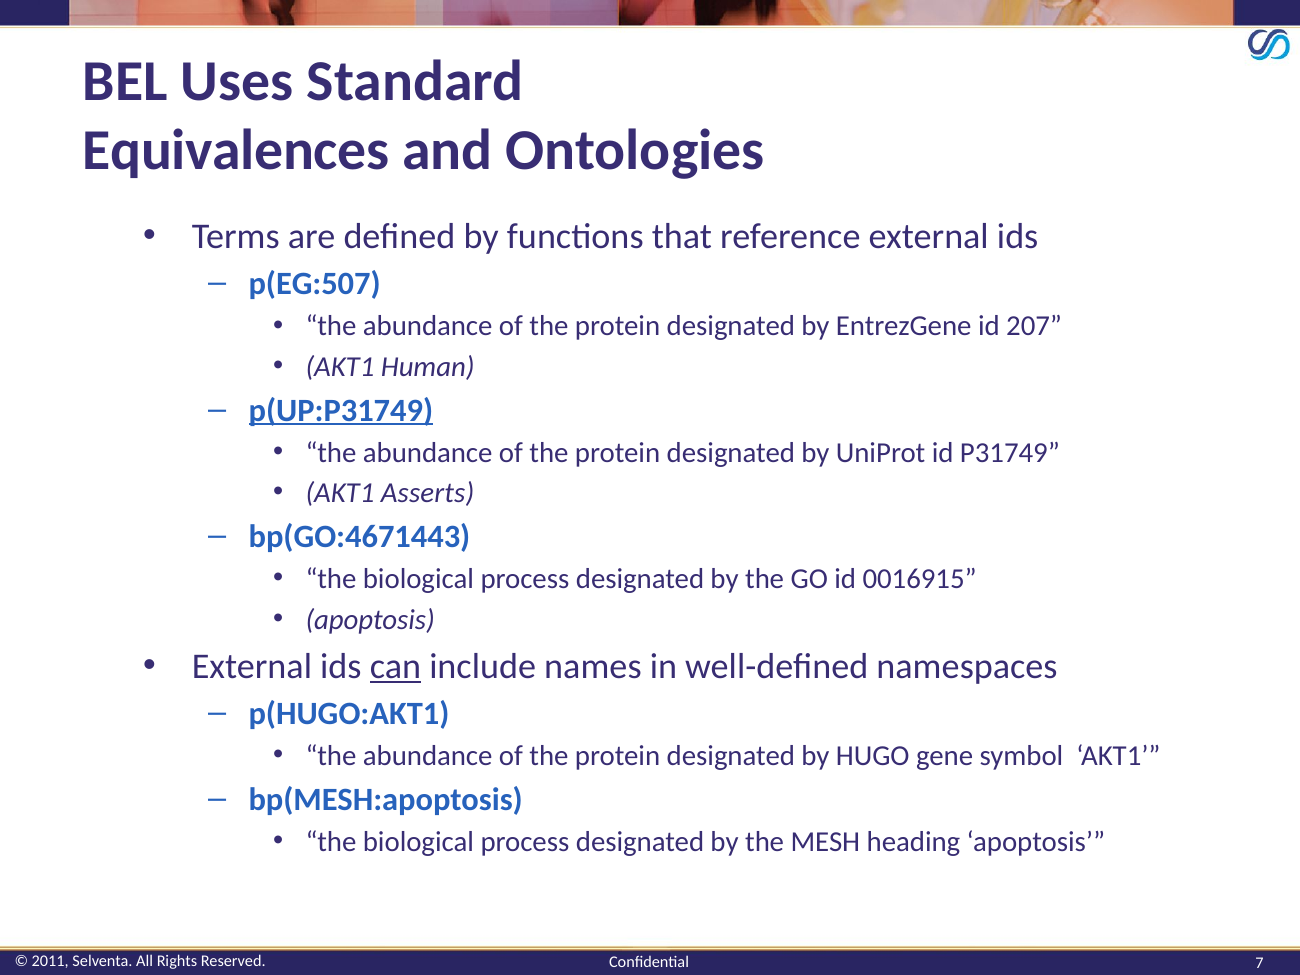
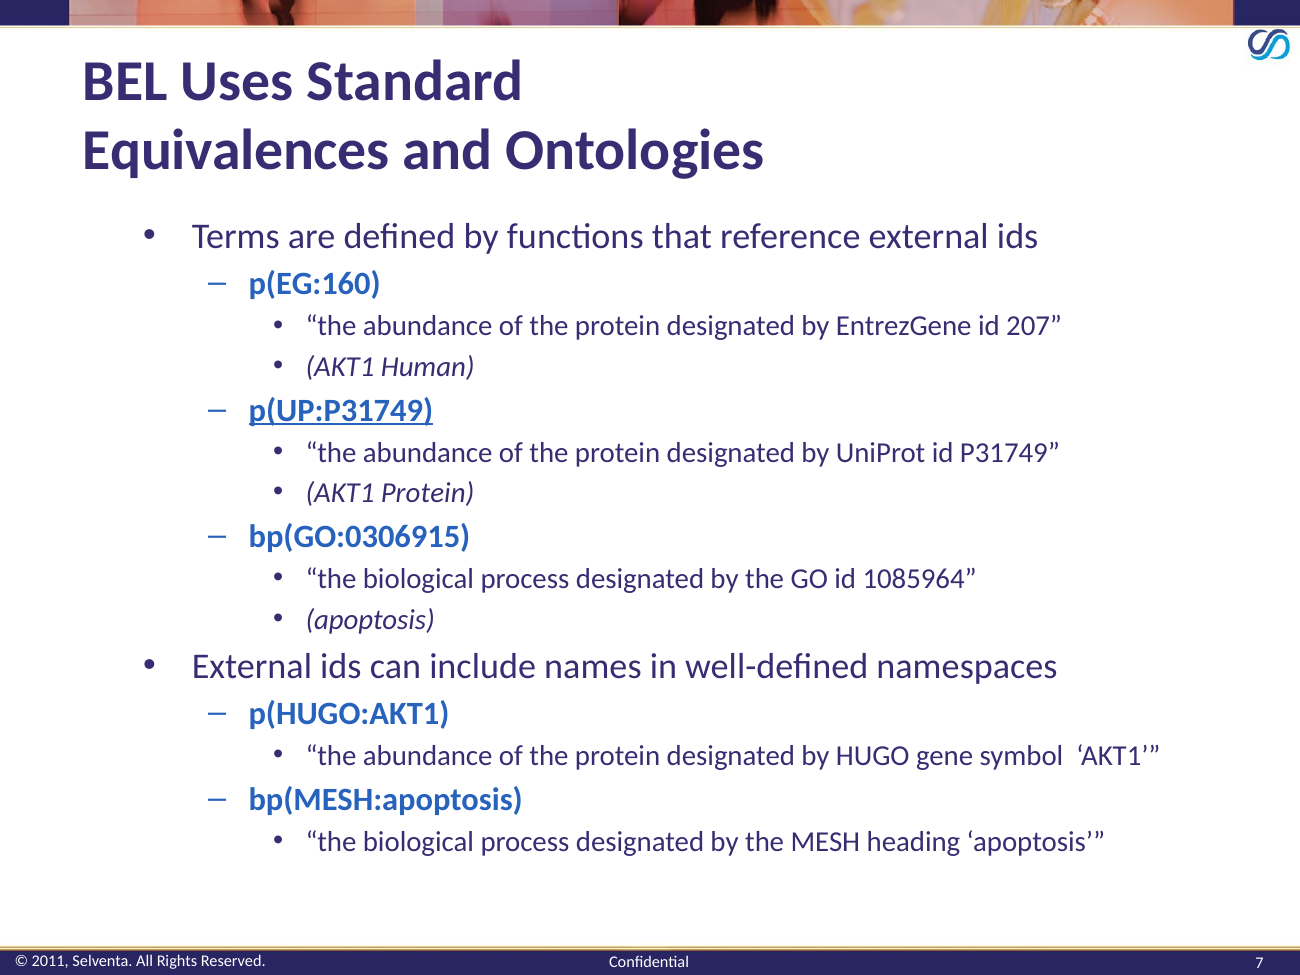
p(EG:507: p(EG:507 -> p(EG:160
AKT1 Asserts: Asserts -> Protein
bp(GO:4671443: bp(GO:4671443 -> bp(GO:0306915
0016915: 0016915 -> 1085964
can underline: present -> none
